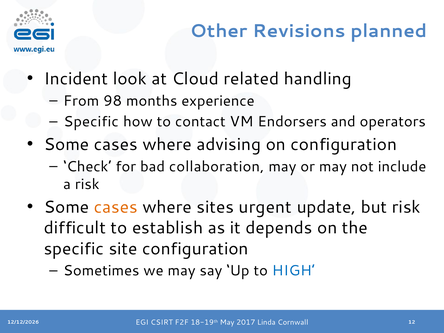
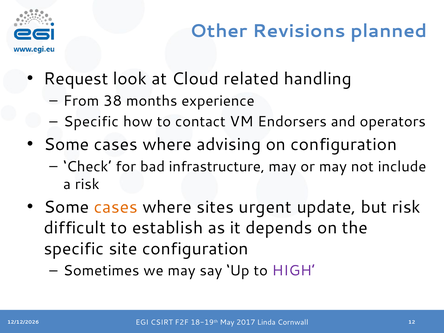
Incident: Incident -> Request
98: 98 -> 38
collaboration: collaboration -> infrastructure
HIGH colour: blue -> purple
